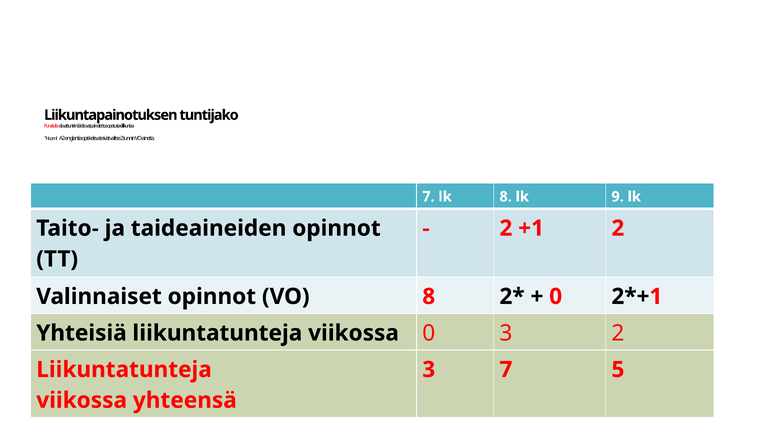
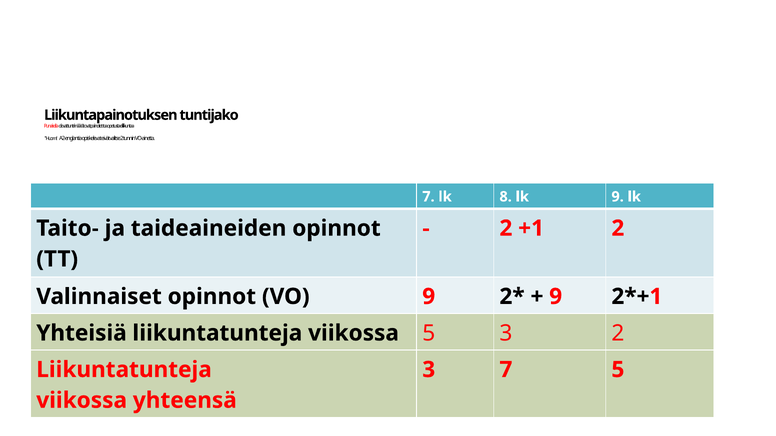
VO 8: 8 -> 9
0 at (556, 297): 0 -> 9
viikossa 0: 0 -> 5
